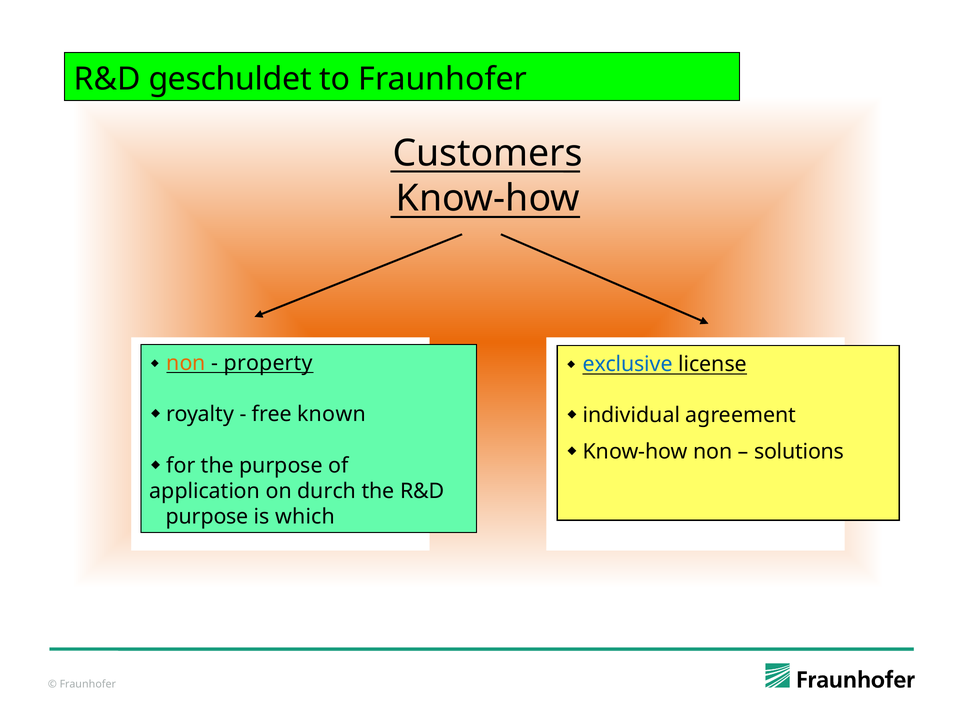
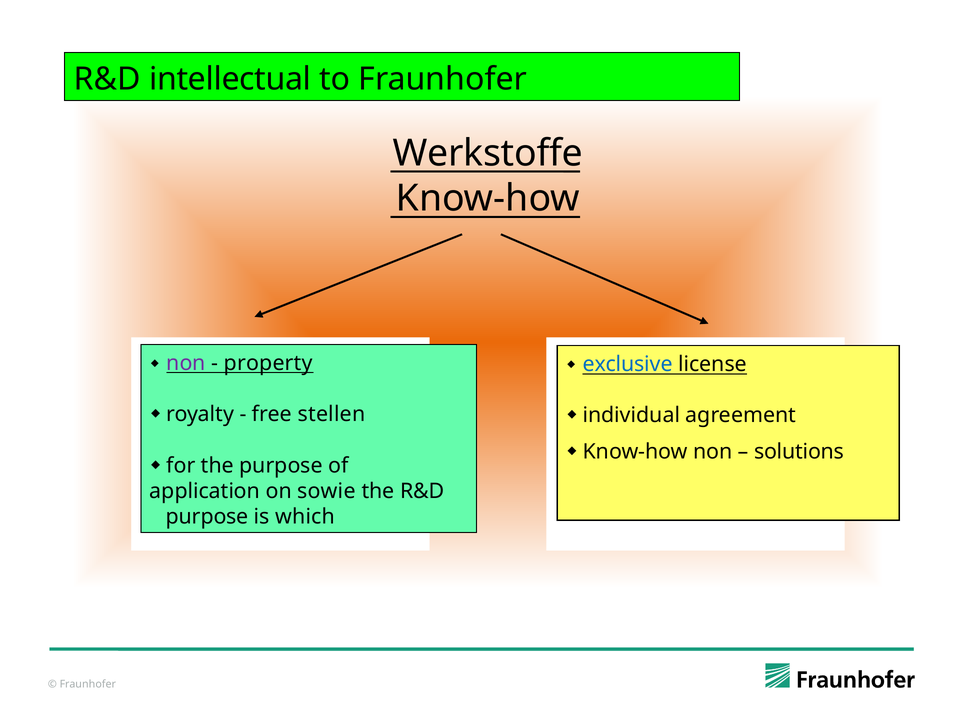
geschuldet: geschuldet -> intellectual
Customers: Customers -> Werkstoffe
non at (186, 363) colour: orange -> purple
known: known -> stellen
durch: durch -> sowie
